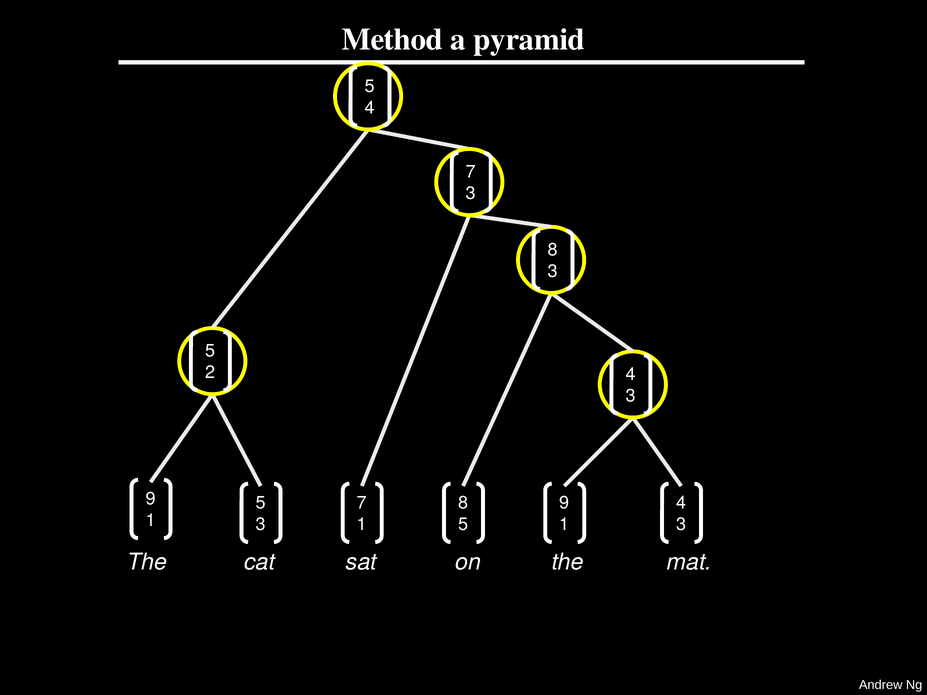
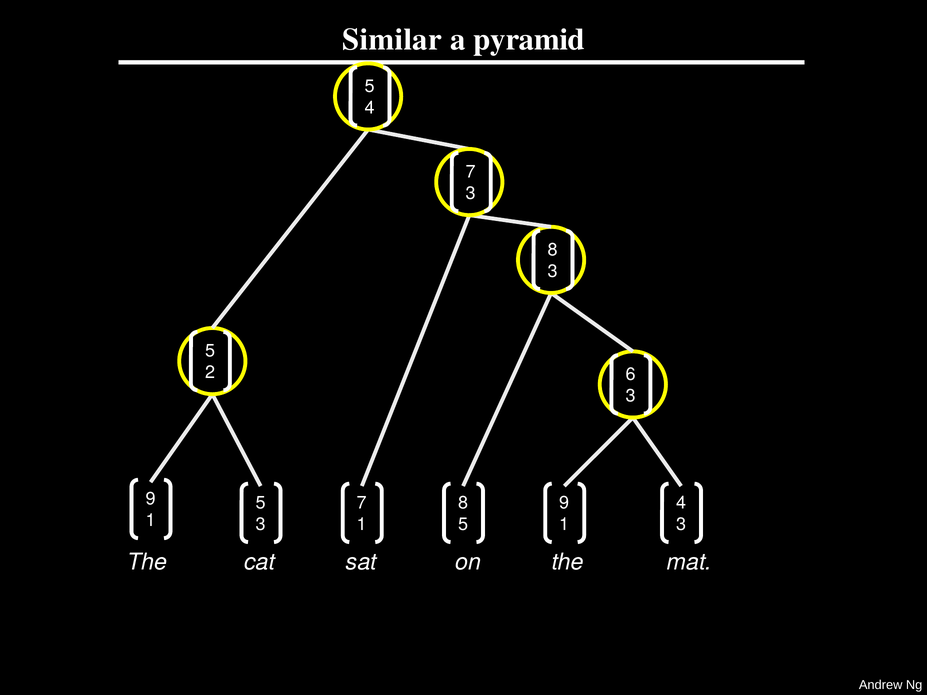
Method: Method -> Similar
2 4: 4 -> 6
